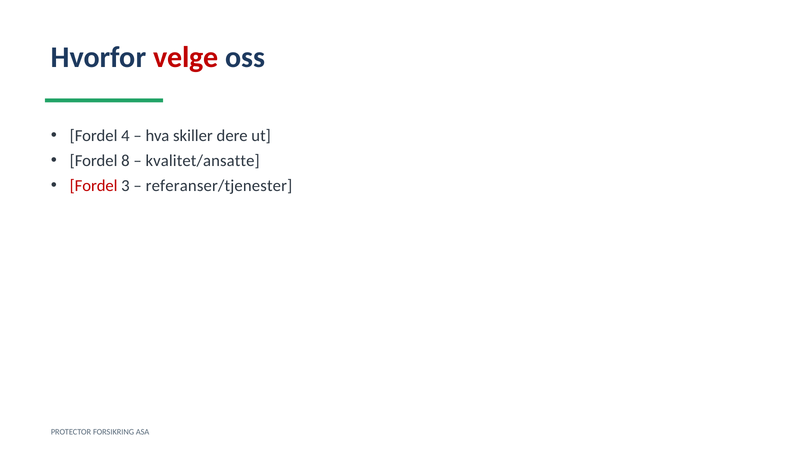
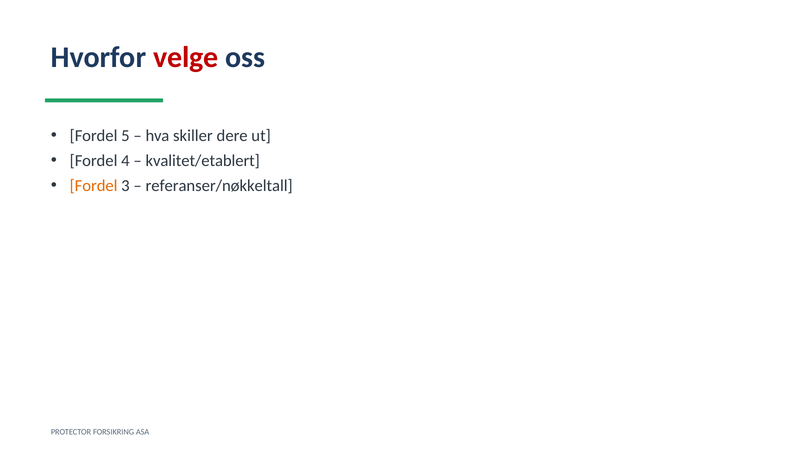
4: 4 -> 5
8: 8 -> 4
kvalitet/ansatte: kvalitet/ansatte -> kvalitet/etablert
Fordel at (94, 186) colour: red -> orange
referanser/tjenester: referanser/tjenester -> referanser/nøkkeltall
